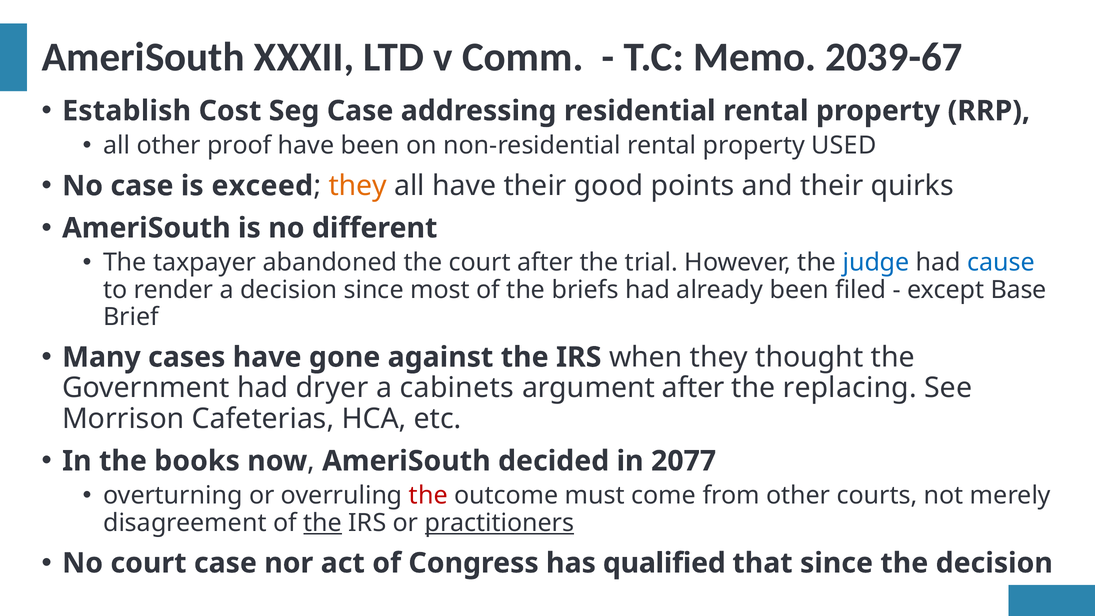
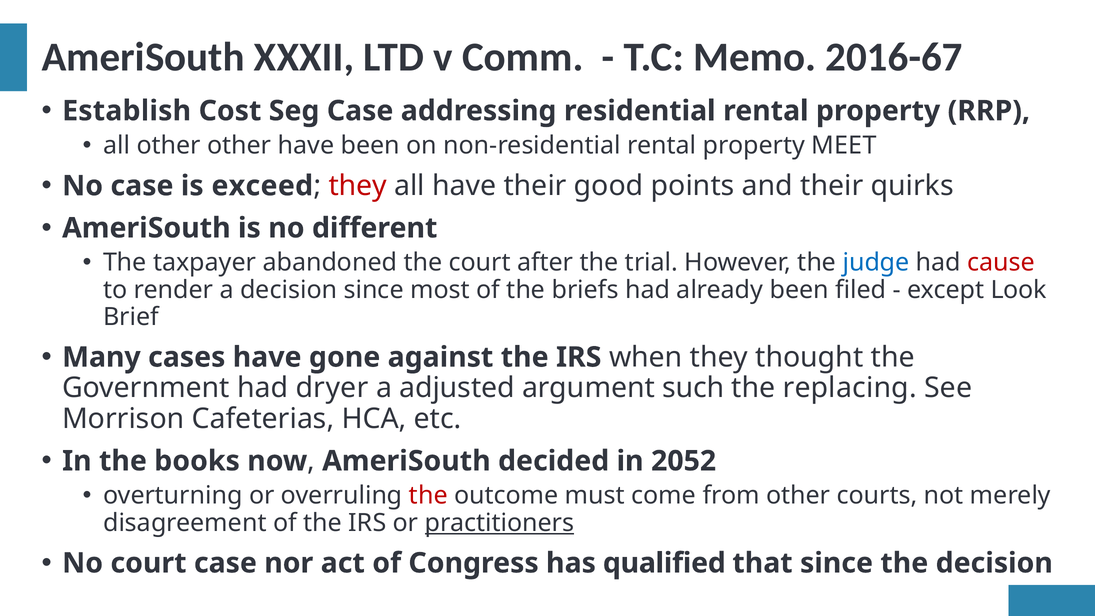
2039-67: 2039-67 -> 2016-67
other proof: proof -> other
USED: USED -> MEET
they at (358, 186) colour: orange -> red
cause colour: blue -> red
Base: Base -> Look
cabinets: cabinets -> adjusted
argument after: after -> such
2077: 2077 -> 2052
the at (323, 523) underline: present -> none
